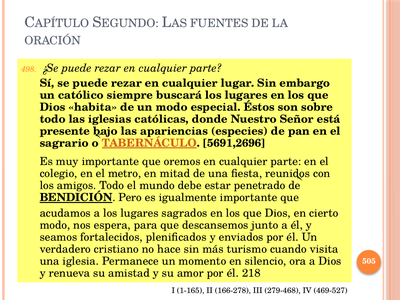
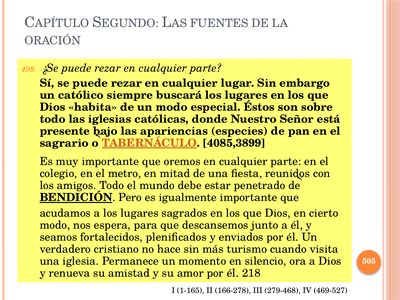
5691,2696: 5691,2696 -> 4085,3899
